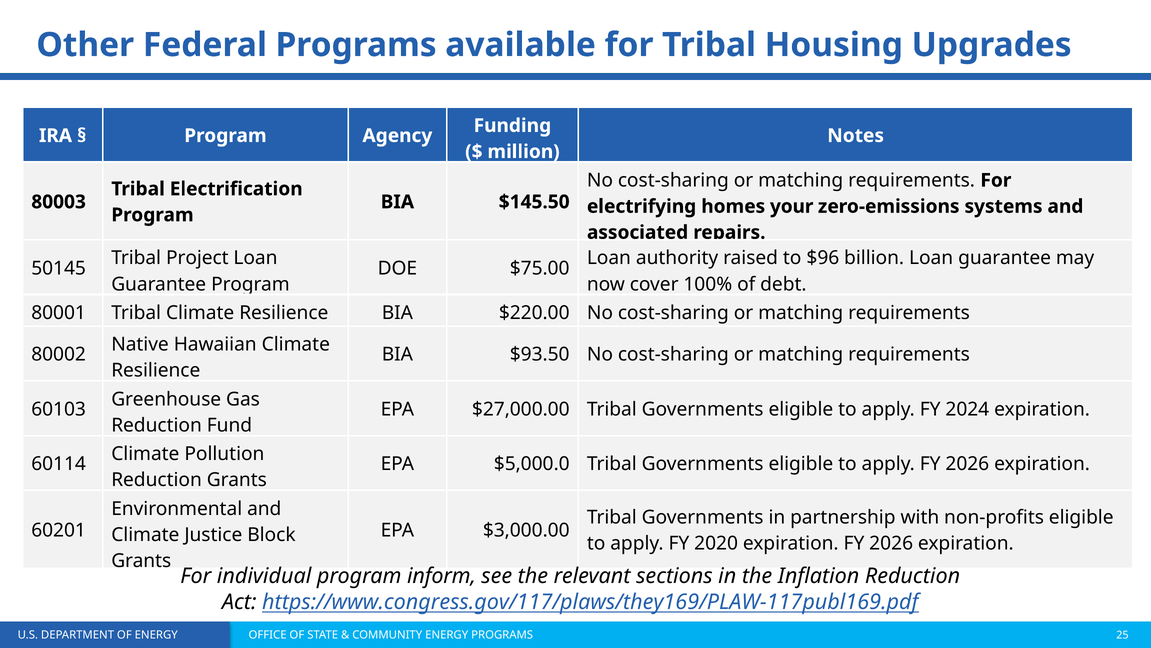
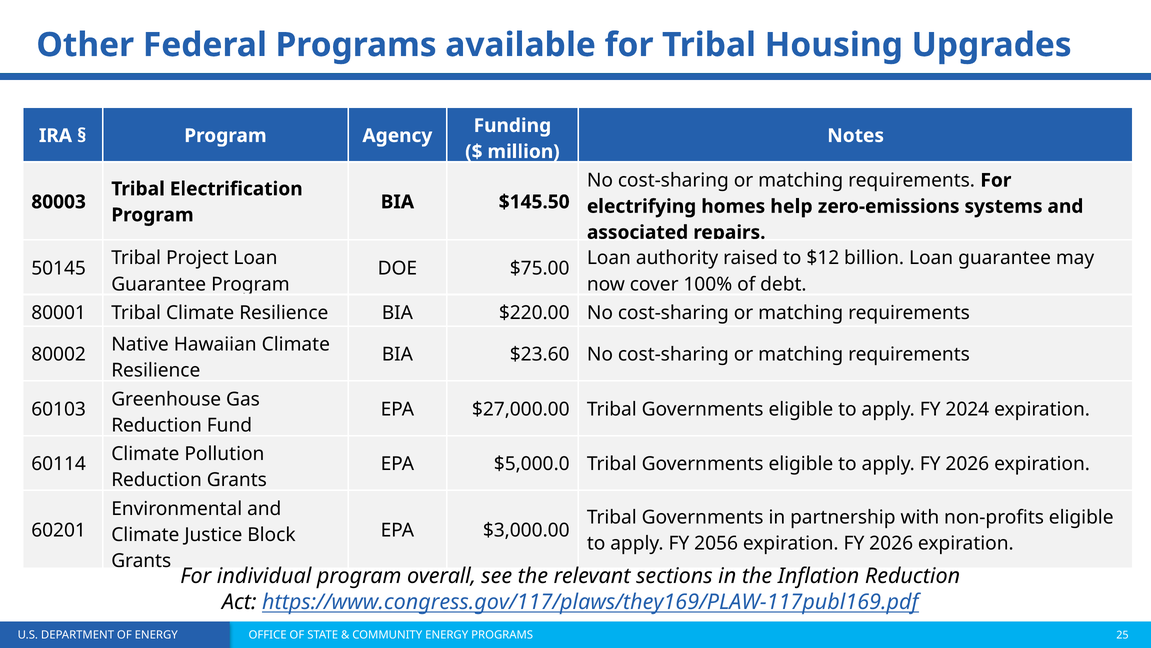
your: your -> help
$96: $96 -> $12
$93.50: $93.50 -> $23.60
2020: 2020 -> 2056
inform: inform -> overall
